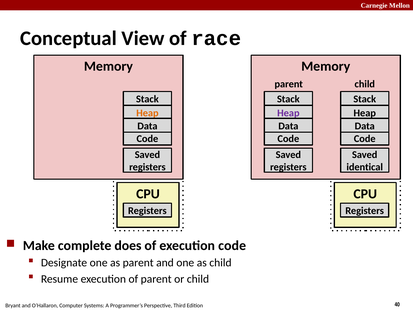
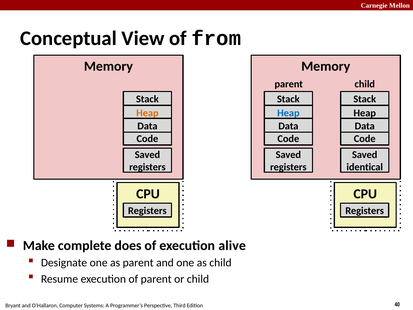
race: race -> from
Heap at (288, 113) colour: purple -> blue
execution code: code -> alive
